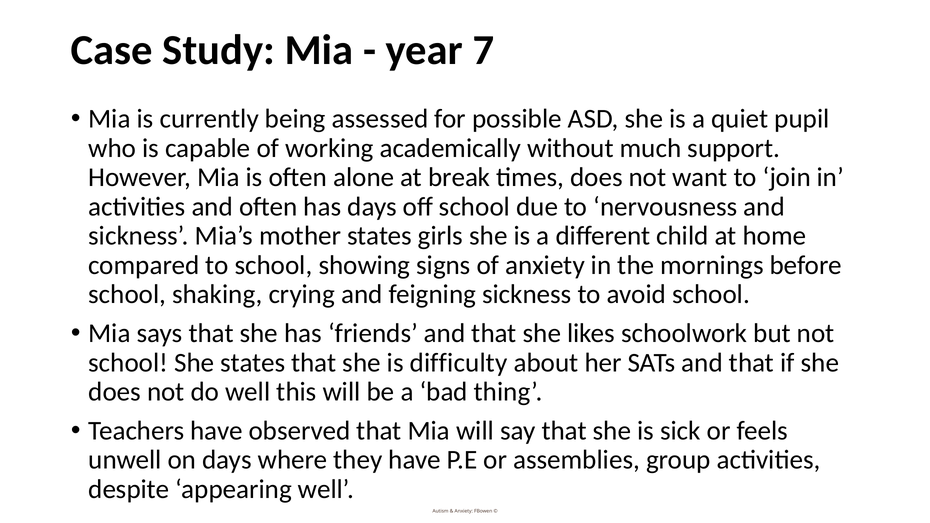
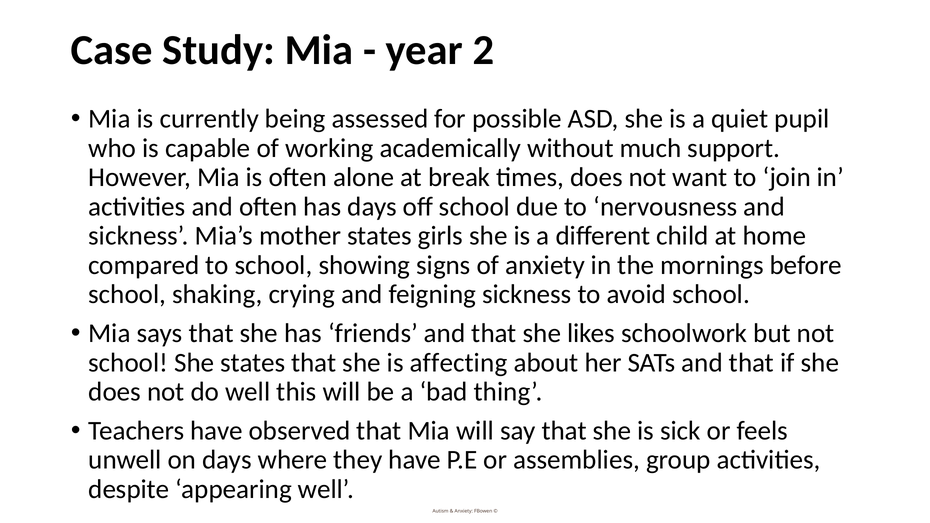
7: 7 -> 2
difficulty: difficulty -> affecting
